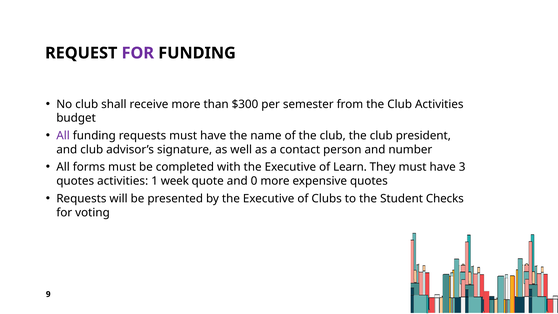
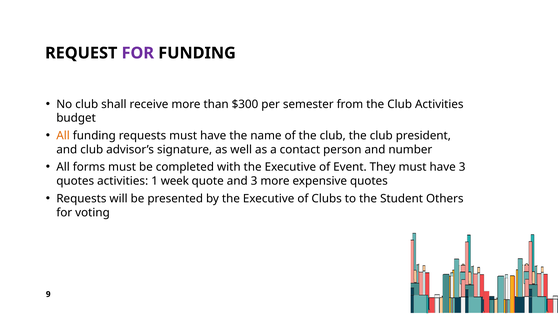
All at (63, 136) colour: purple -> orange
Learn: Learn -> Event
and 0: 0 -> 3
Checks: Checks -> Others
